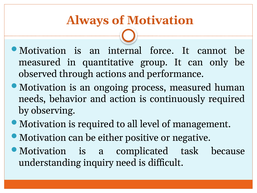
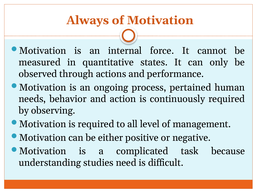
group: group -> states
process measured: measured -> pertained
inquiry: inquiry -> studies
